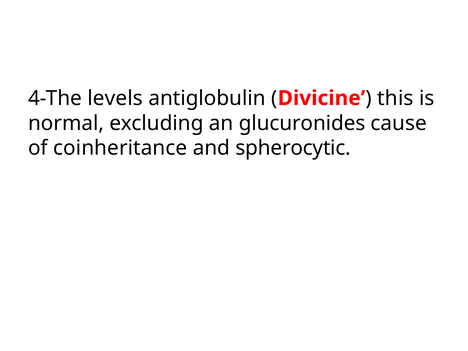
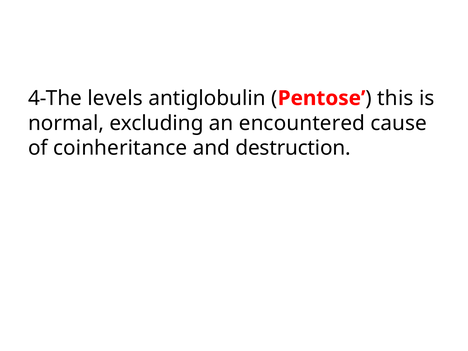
Divicine: Divicine -> Pentose
glucuronides: glucuronides -> encountered
spherocytic: spherocytic -> destruction
